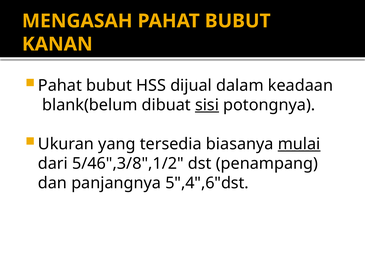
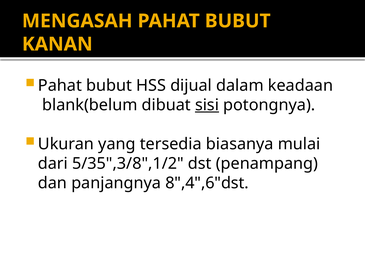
mulai underline: present -> none
5/46",3/8",1/2: 5/46",3/8",1/2 -> 5/35",3/8",1/2
5",4",6"dst: 5",4",6"dst -> 8",4",6"dst
